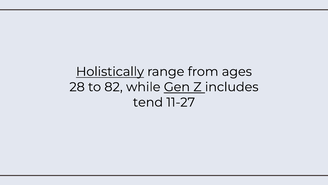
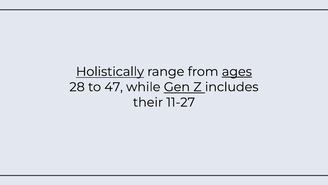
ages underline: none -> present
82: 82 -> 47
tend: tend -> their
